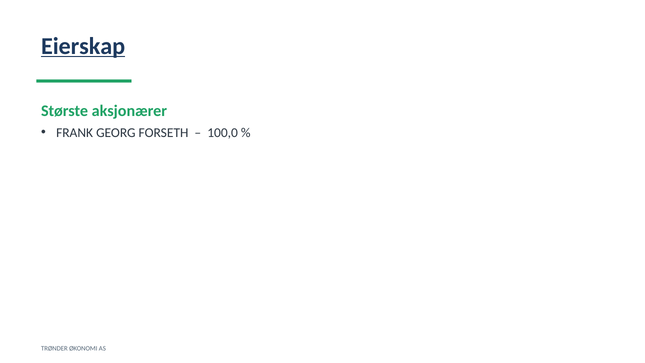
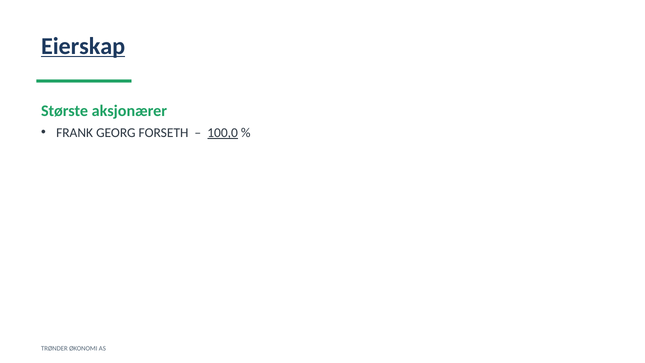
100,0 underline: none -> present
